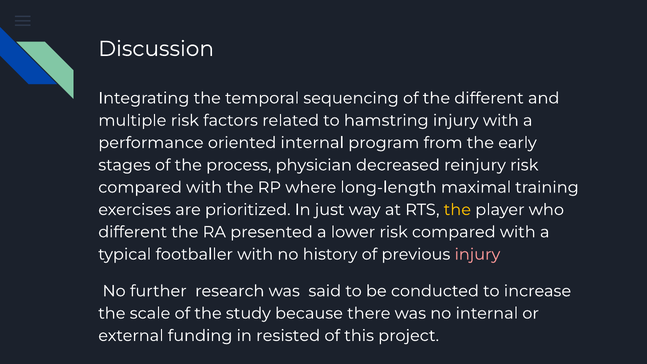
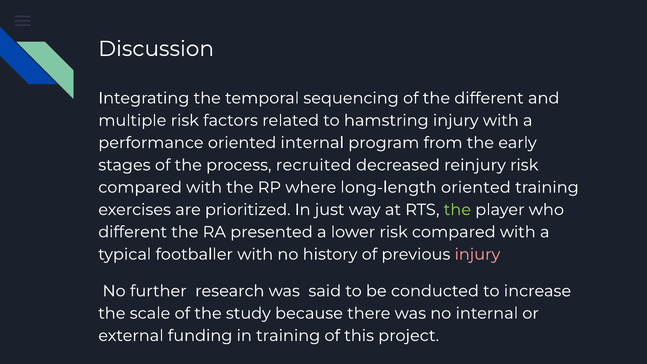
physician: physician -> recruited
long-length maximal: maximal -> oriented
the at (457, 210) colour: yellow -> light green
in resisted: resisted -> training
